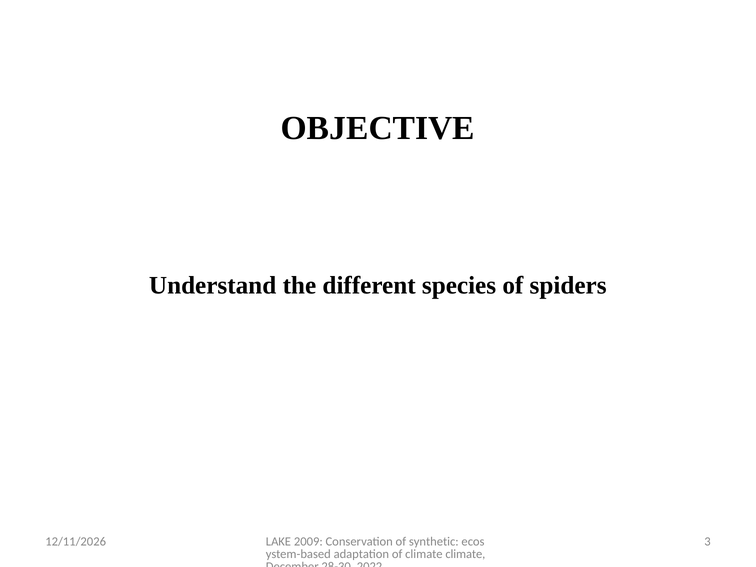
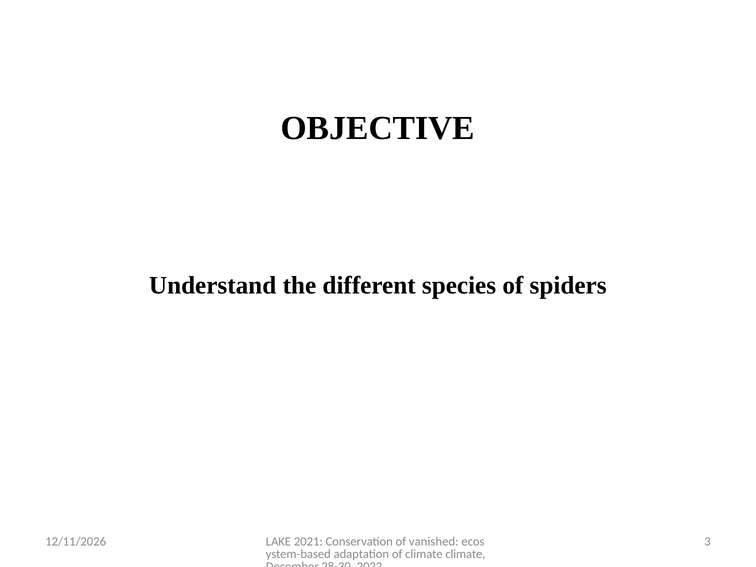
2009: 2009 -> 2021
synthetic: synthetic -> vanished
